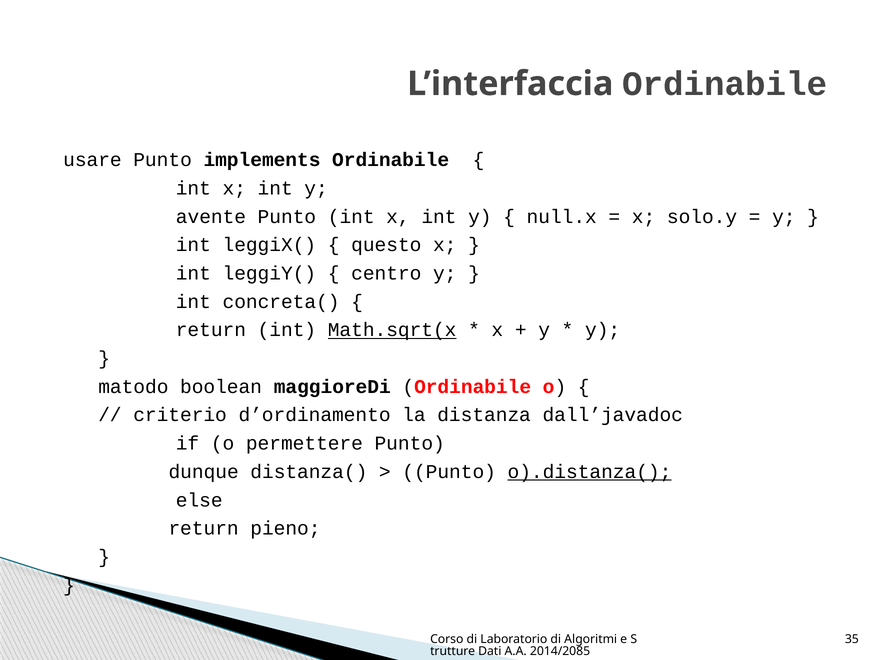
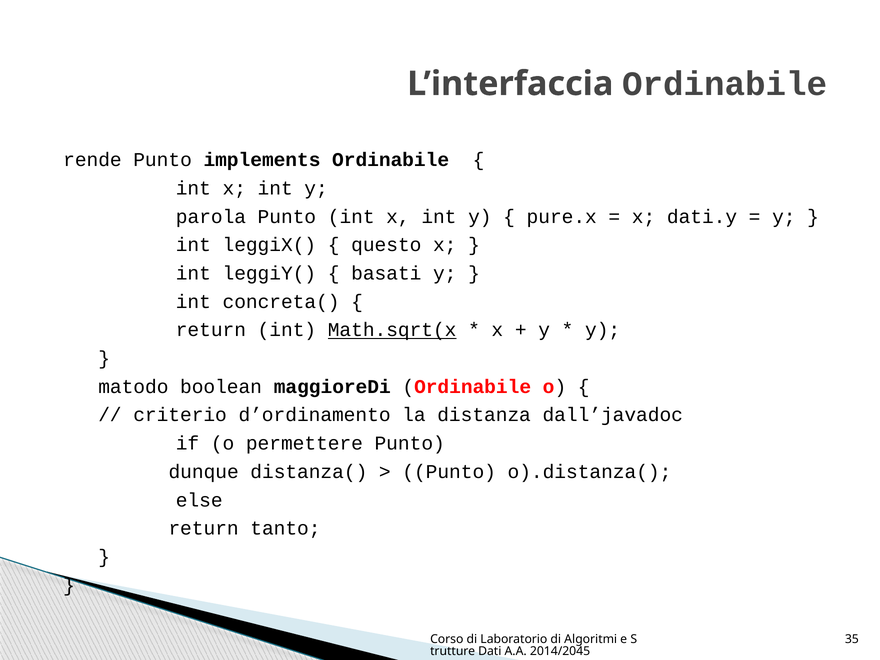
usare: usare -> rende
avente: avente -> parola
null.x: null.x -> pure.x
solo.y: solo.y -> dati.y
centro: centro -> basati
o).distanza( underline: present -> none
pieno: pieno -> tanto
2014/2085: 2014/2085 -> 2014/2045
